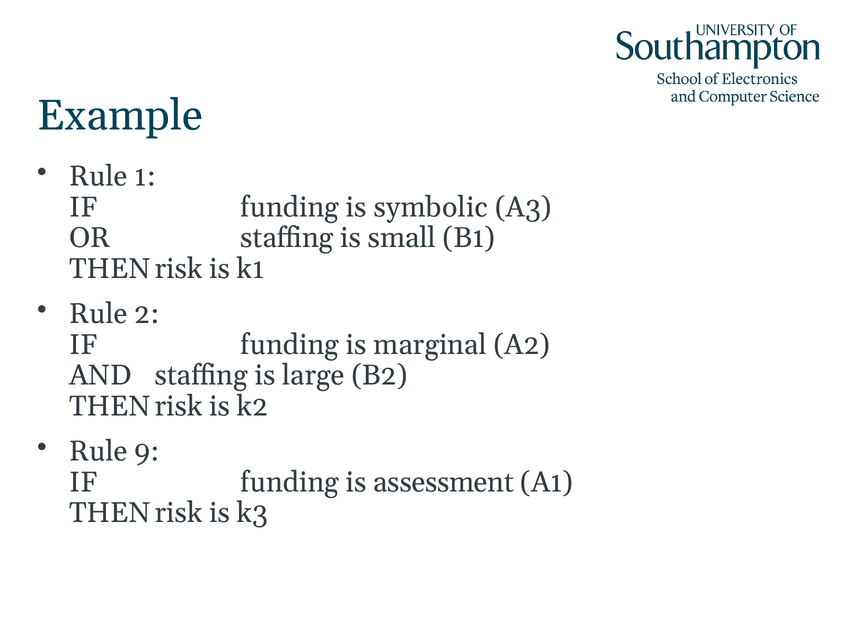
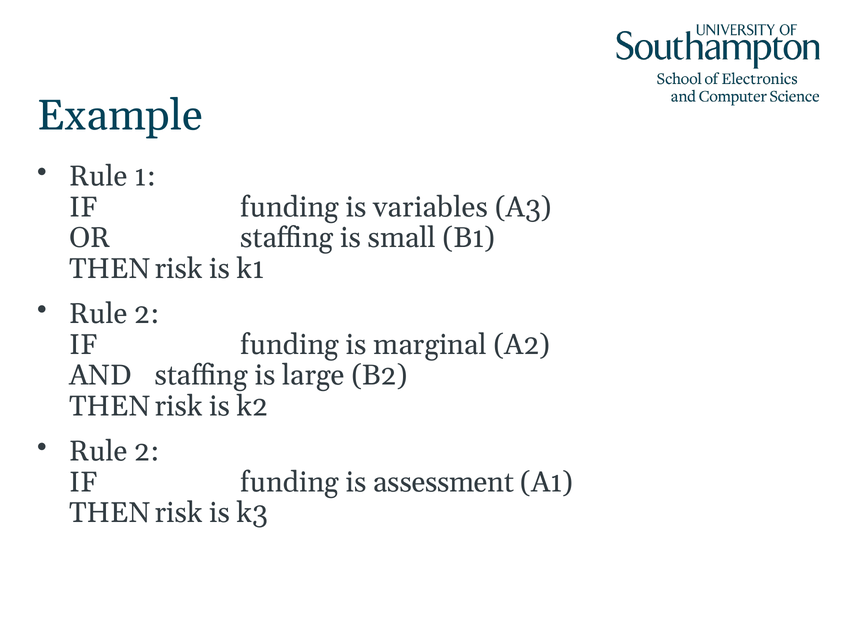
symbolic: symbolic -> variables
9 at (147, 451): 9 -> 2
